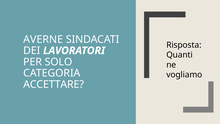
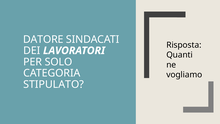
AVERNE: AVERNE -> DATORE
ACCETTARE: ACCETTARE -> STIPULATO
